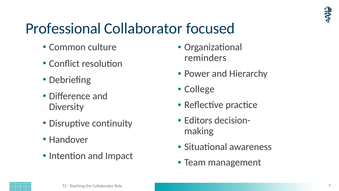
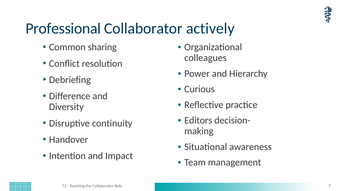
focused: focused -> actively
culture: culture -> sharing
reminders: reminders -> colleagues
College: College -> Curious
